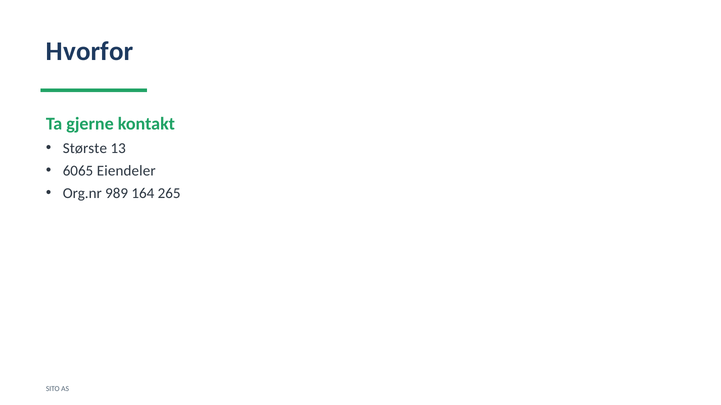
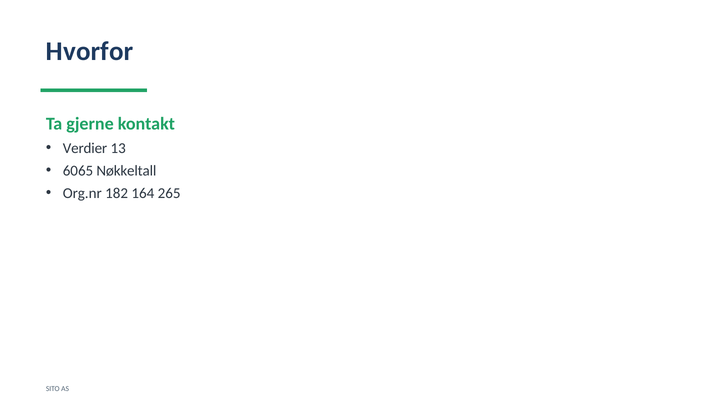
Største: Største -> Verdier
Eiendeler: Eiendeler -> Nøkkeltall
989: 989 -> 182
